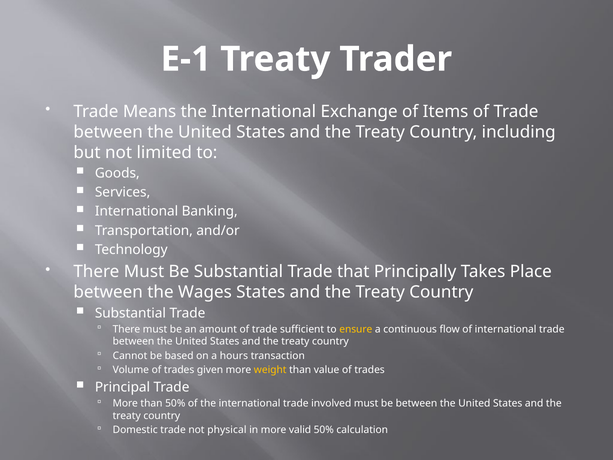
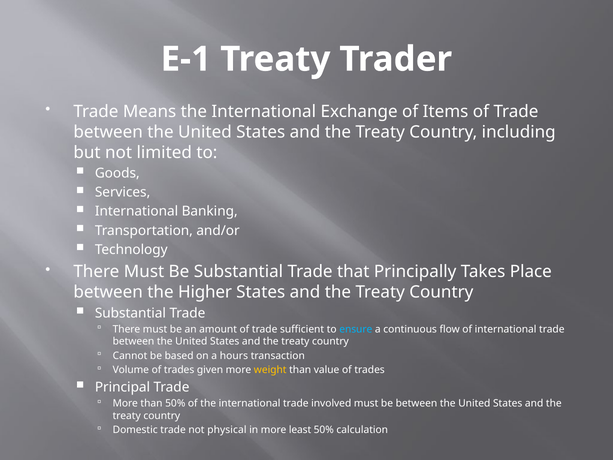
Wages: Wages -> Higher
ensure colour: yellow -> light blue
valid: valid -> least
